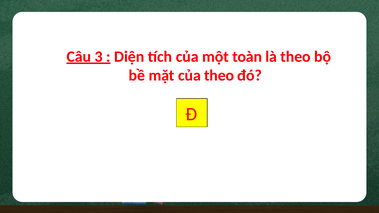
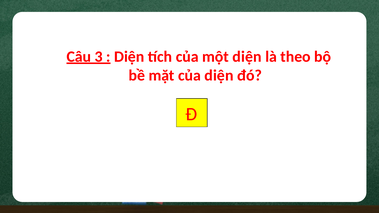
một toàn: toàn -> diện
của theo: theo -> diện
